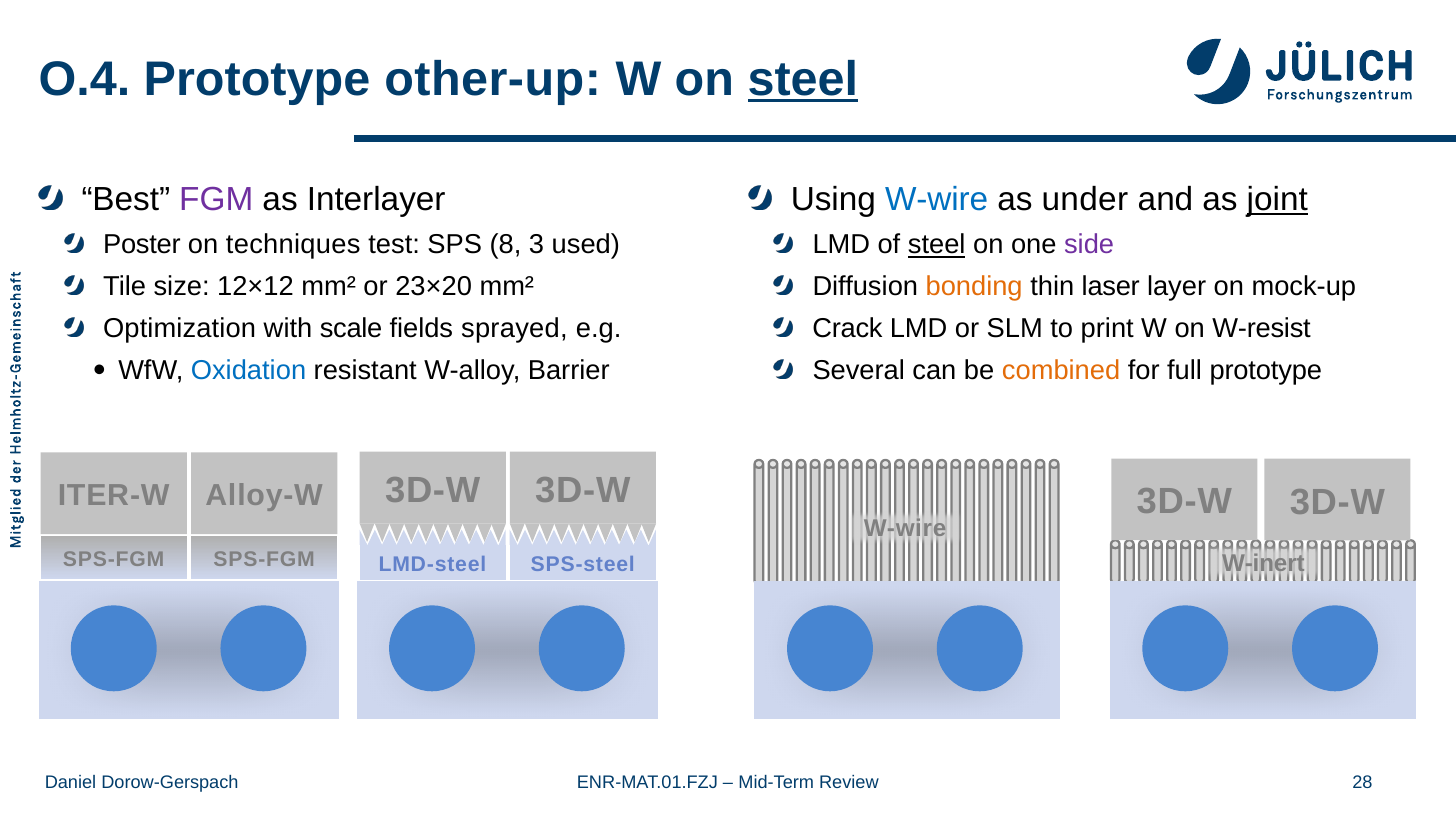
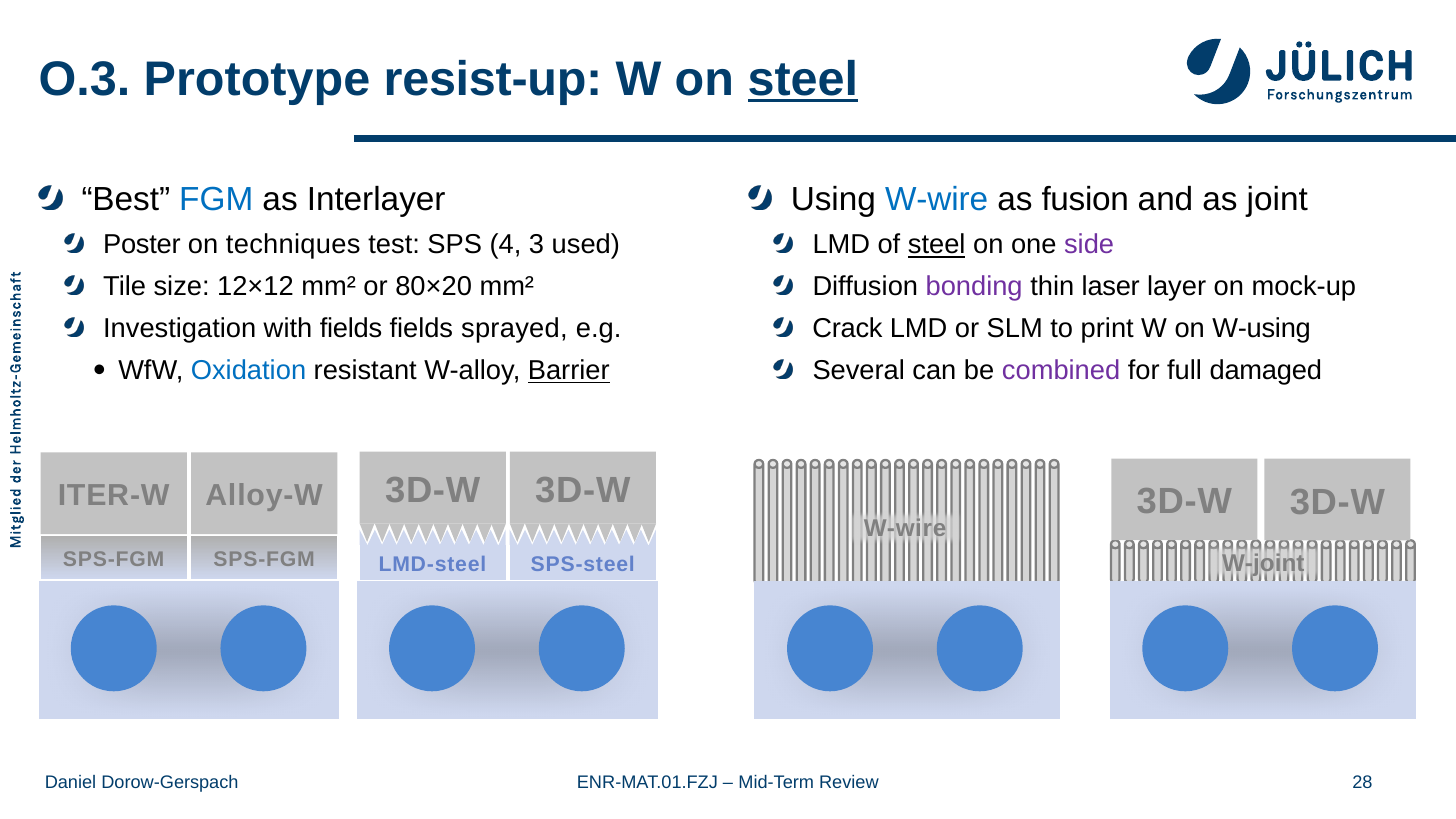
O.4: O.4 -> O.3
other-up: other-up -> resist-up
FGM colour: purple -> blue
under: under -> fusion
joint underline: present -> none
8: 8 -> 4
23×20: 23×20 -> 80×20
bonding colour: orange -> purple
Optimization: Optimization -> Investigation
with scale: scale -> fields
W-resist: W-resist -> W-using
Barrier underline: none -> present
combined colour: orange -> purple
full prototype: prototype -> damaged
W-inert: W-inert -> W-joint
